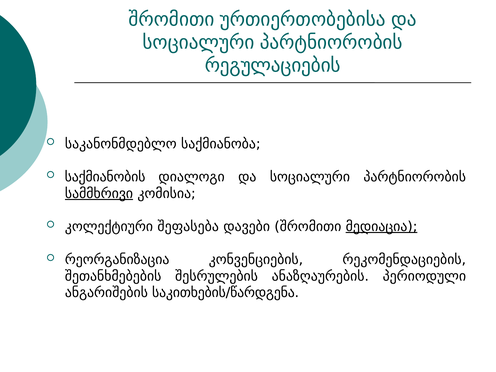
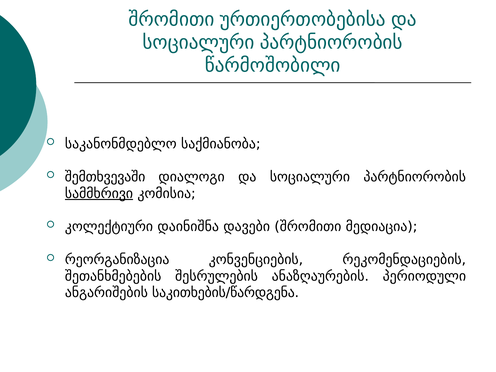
რეგულაციების: რეგულაციების -> წარმოშობილი
საქმიანობის: საქმიანობის -> შემთხვევაში
შეფასება: შეფასება -> დაინიშნა
მედიაცია underline: present -> none
